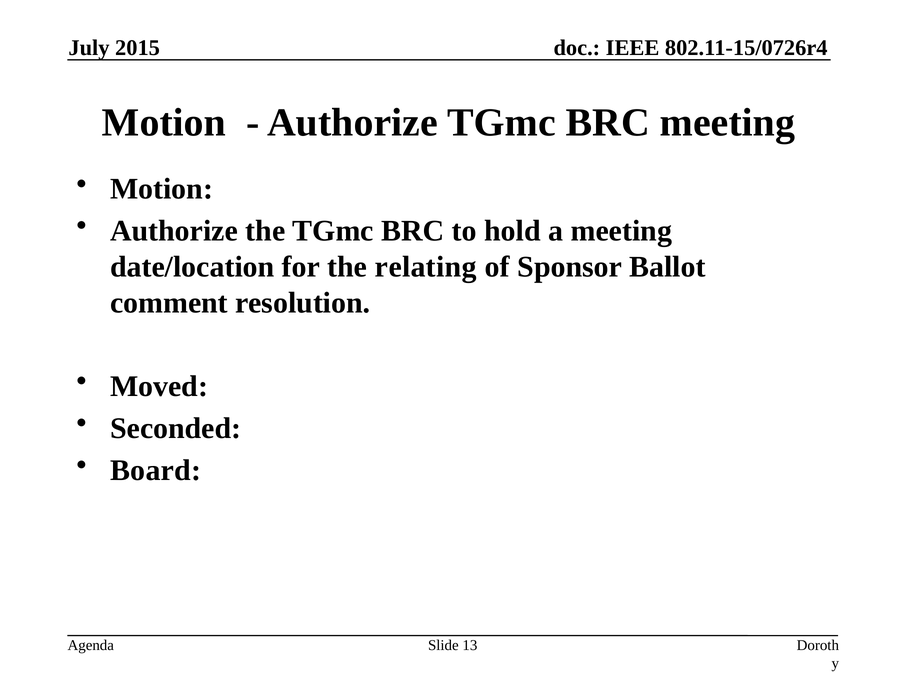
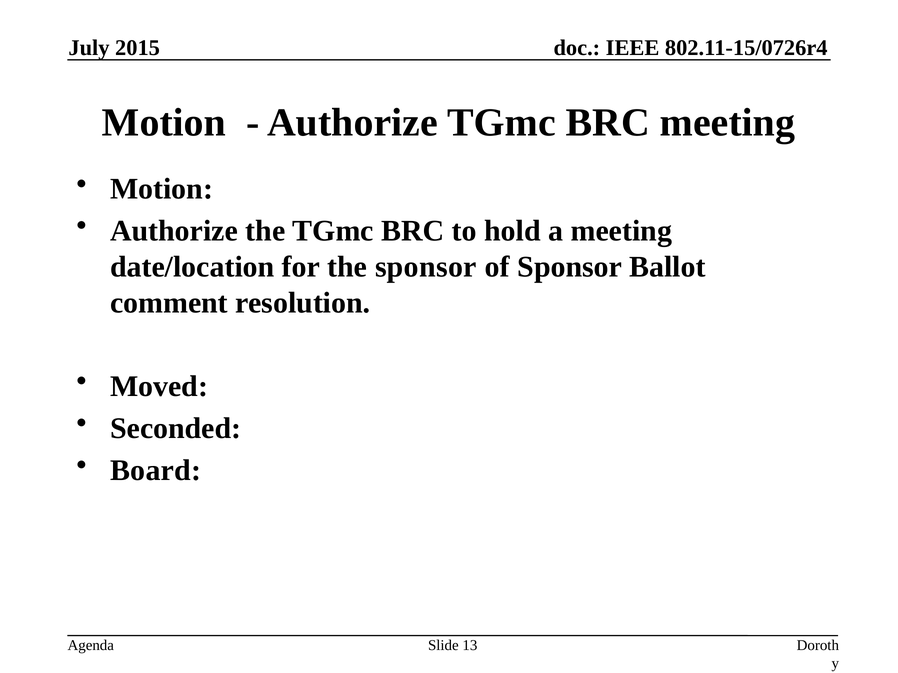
the relating: relating -> sponsor
